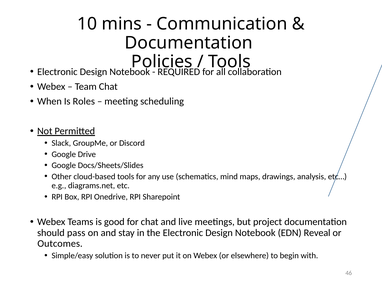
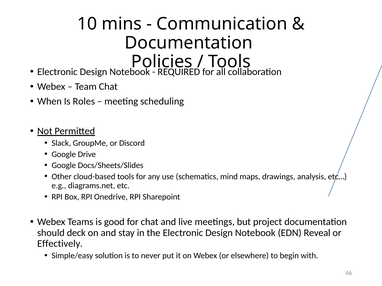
pass: pass -> deck
Outcomes: Outcomes -> Effectively
